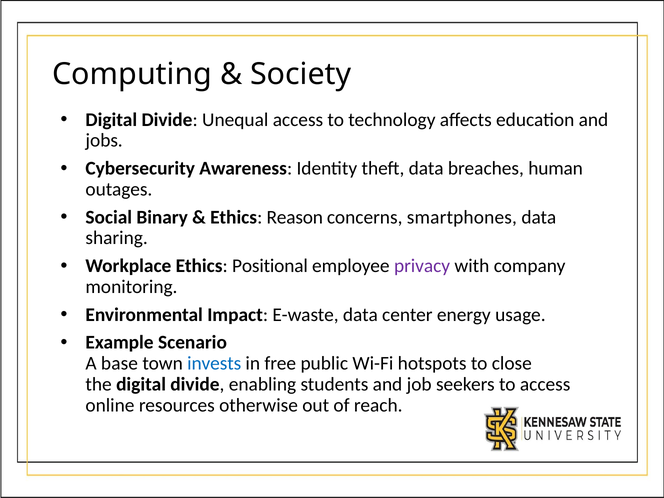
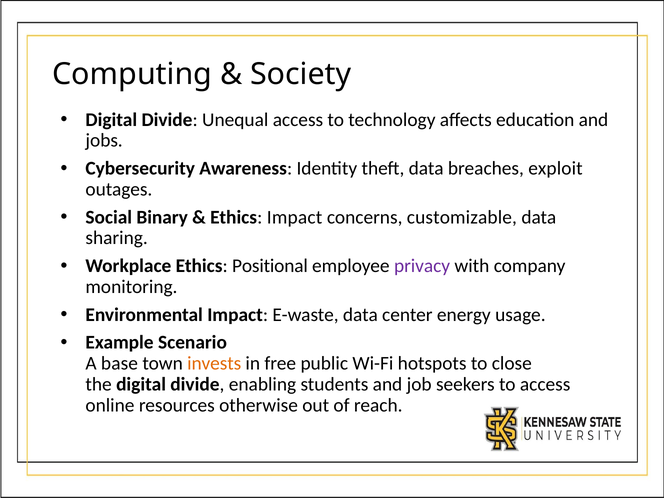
human: human -> exploit
Ethics Reason: Reason -> Impact
smartphones: smartphones -> customizable
invests colour: blue -> orange
